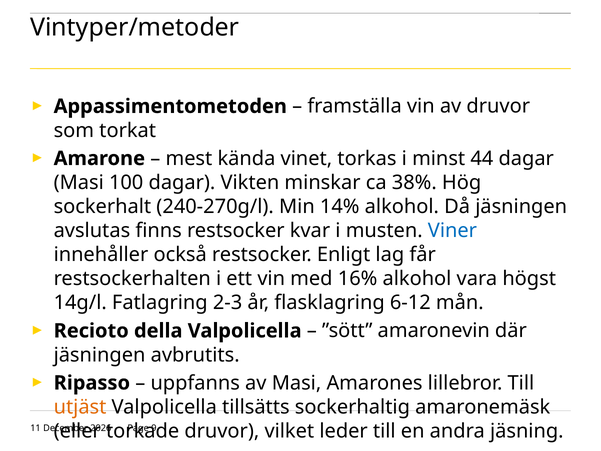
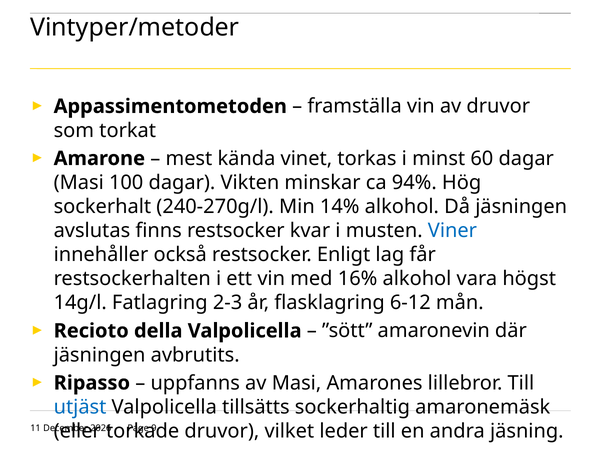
44: 44 -> 60
38%: 38% -> 94%
utjäst colour: orange -> blue
